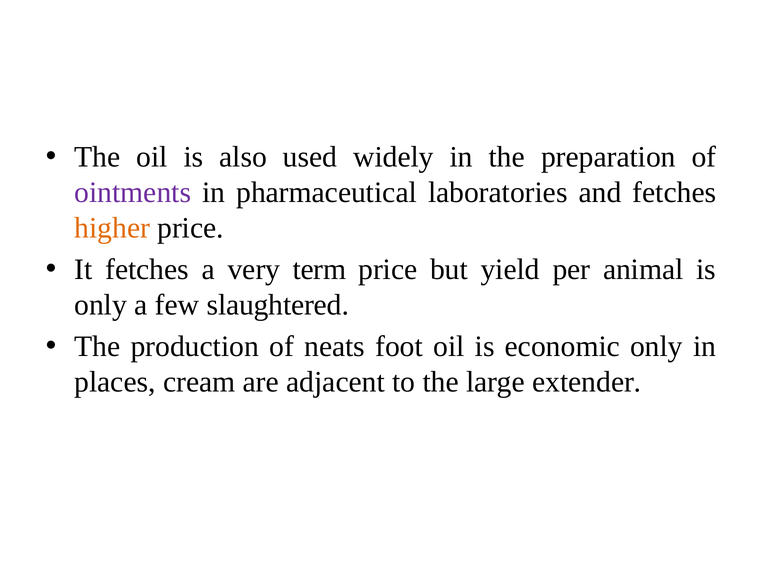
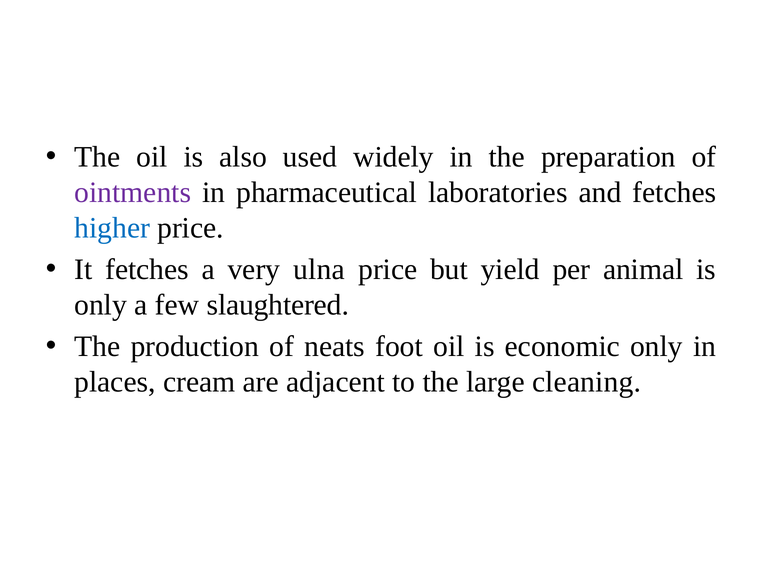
higher colour: orange -> blue
term: term -> ulna
extender: extender -> cleaning
